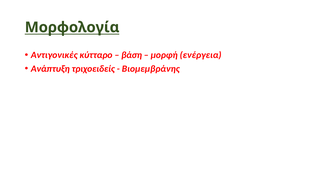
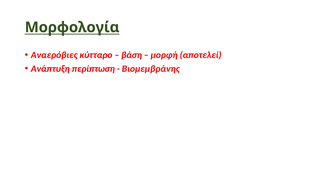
Αντιγονικές: Αντιγονικές -> Αναερόβιες
ενέργεια: ενέργεια -> αποτελεί
τριχοειδείς: τριχοειδείς -> περίπτωση
